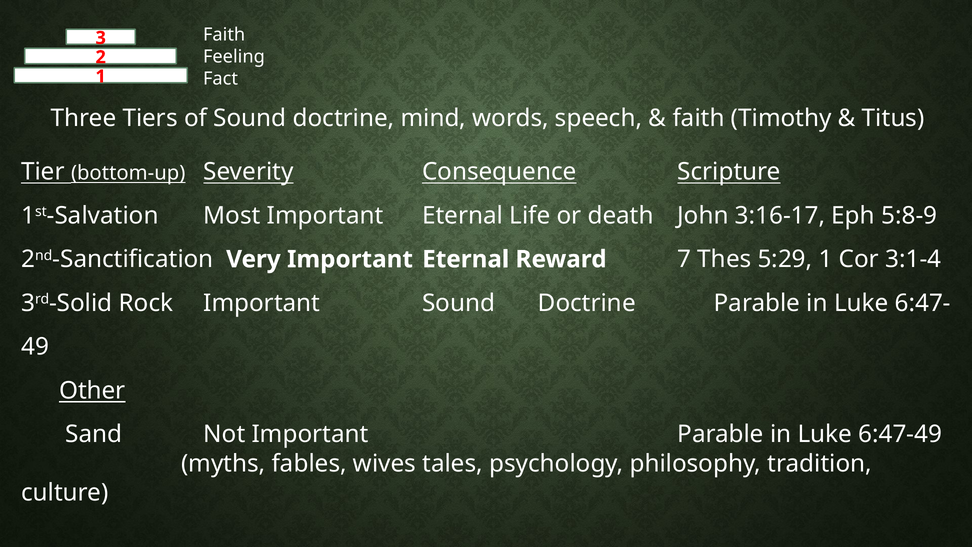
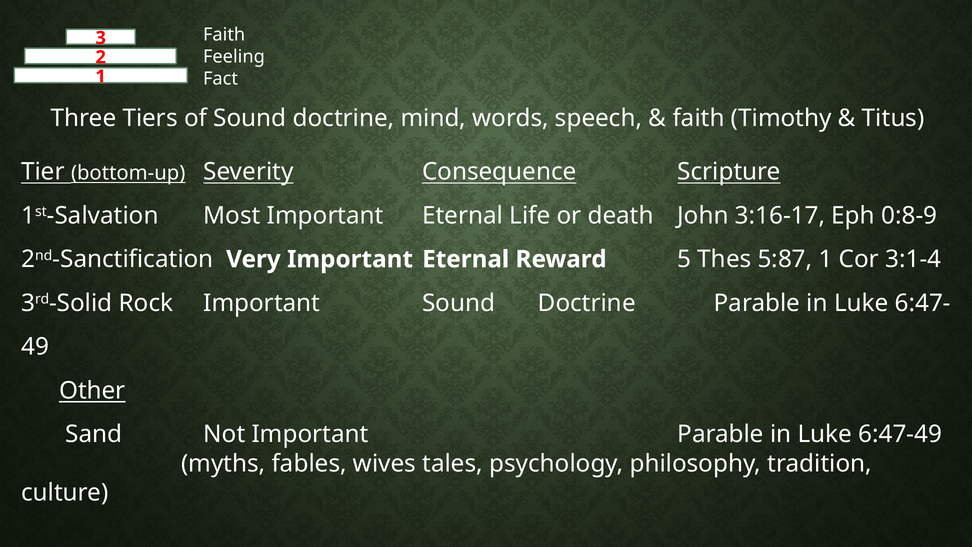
5:8-9: 5:8-9 -> 0:8-9
7: 7 -> 5
5:29: 5:29 -> 5:87
